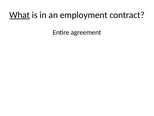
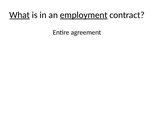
employment underline: none -> present
